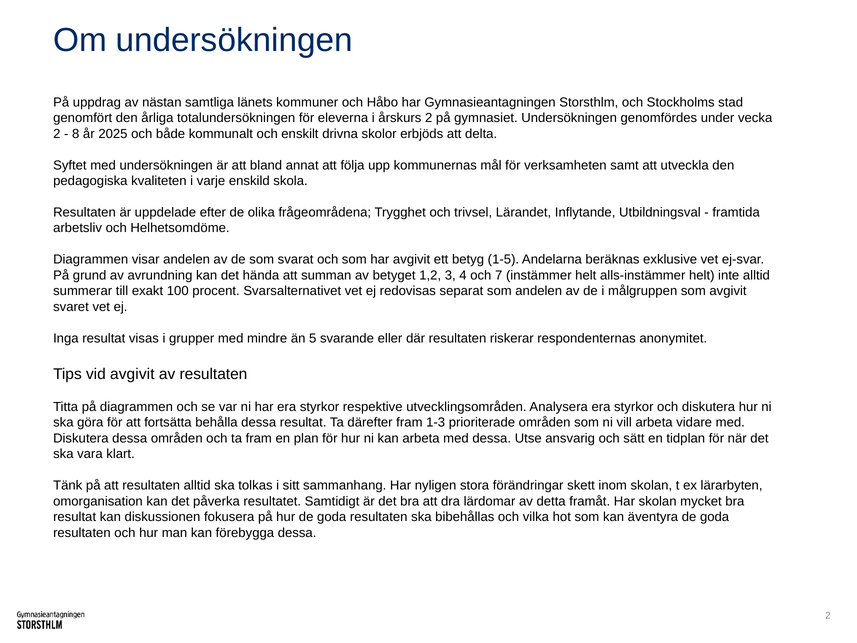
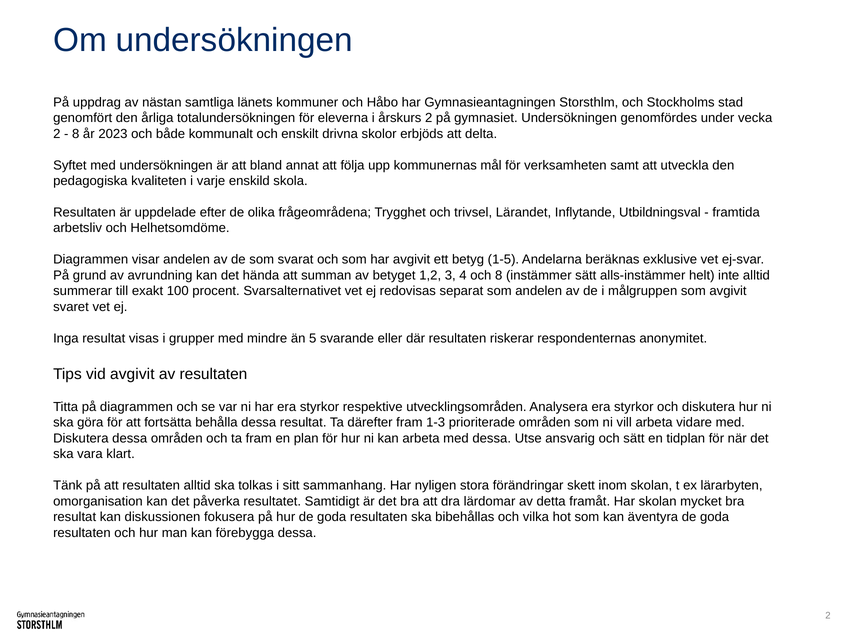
2025: 2025 -> 2023
och 7: 7 -> 8
instämmer helt: helt -> sätt
